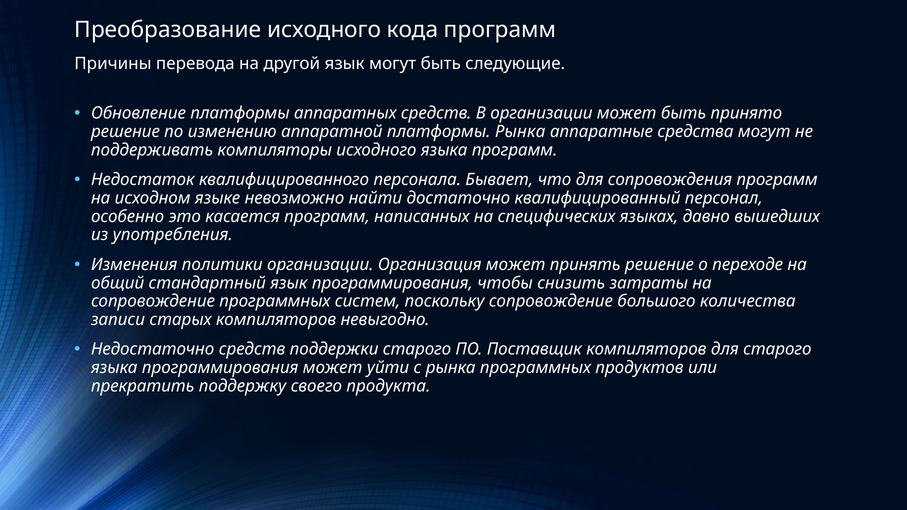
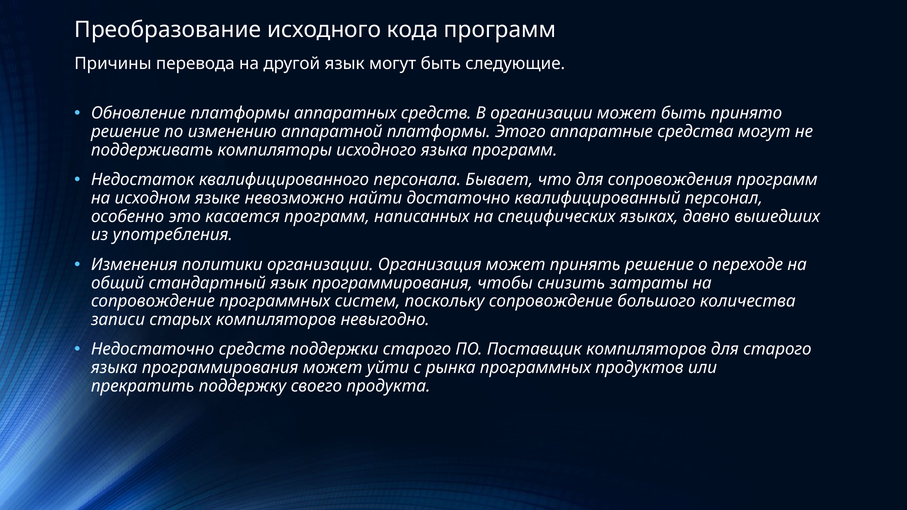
платформы Рынка: Рынка -> Этого
